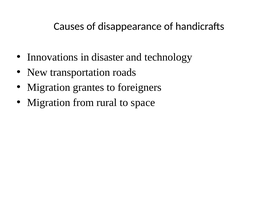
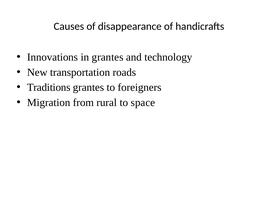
in disaster: disaster -> grantes
Migration at (49, 88): Migration -> Traditions
